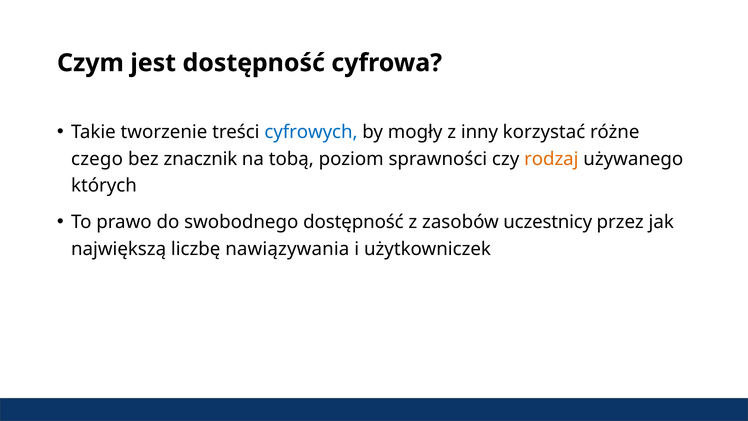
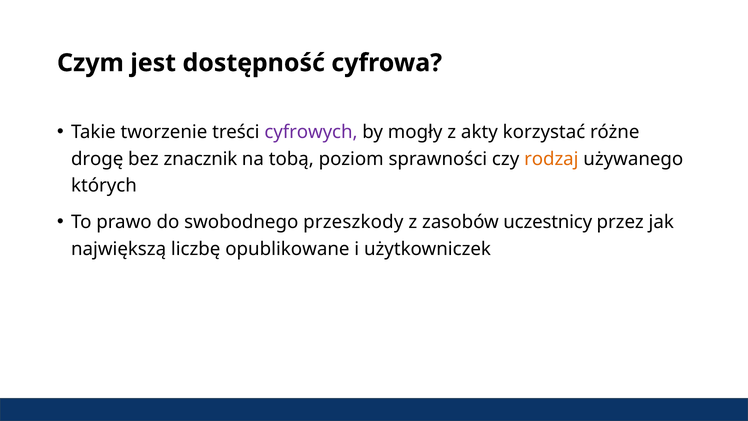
cyfrowych colour: blue -> purple
inny: inny -> akty
czego: czego -> drogę
swobodnego dostępność: dostępność -> przeszkody
nawiązywania: nawiązywania -> opublikowane
